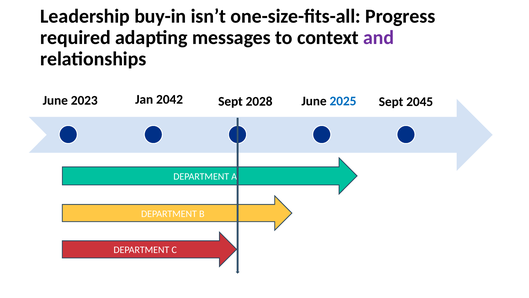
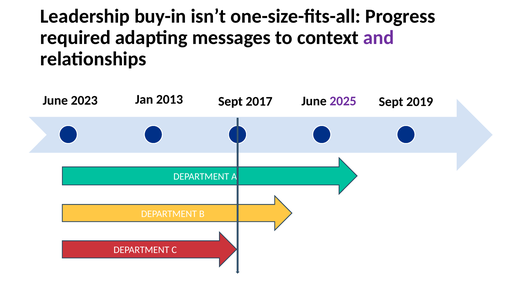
2042: 2042 -> 2013
2028: 2028 -> 2017
2025 colour: blue -> purple
2045: 2045 -> 2019
